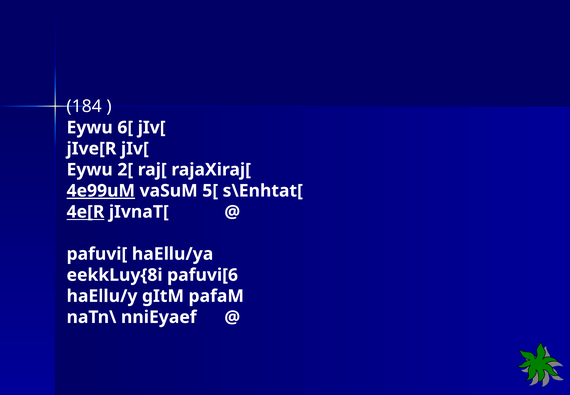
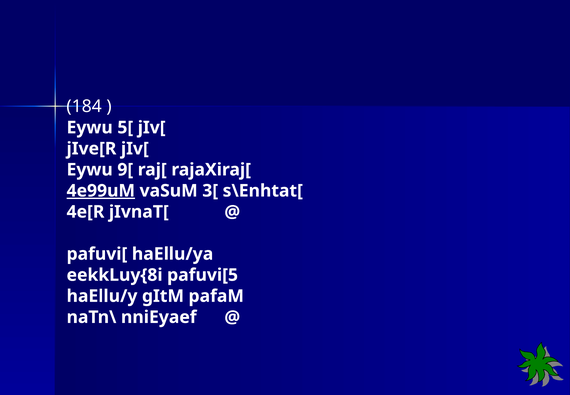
6[: 6[ -> 5[
2[: 2[ -> 9[
5[: 5[ -> 3[
4e[R underline: present -> none
pafuvi[6: pafuvi[6 -> pafuvi[5
